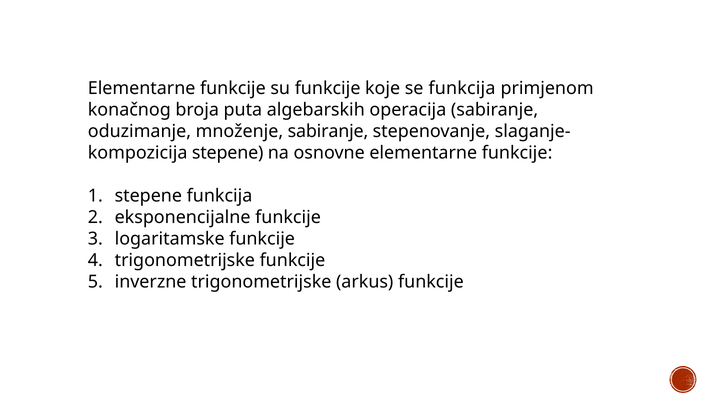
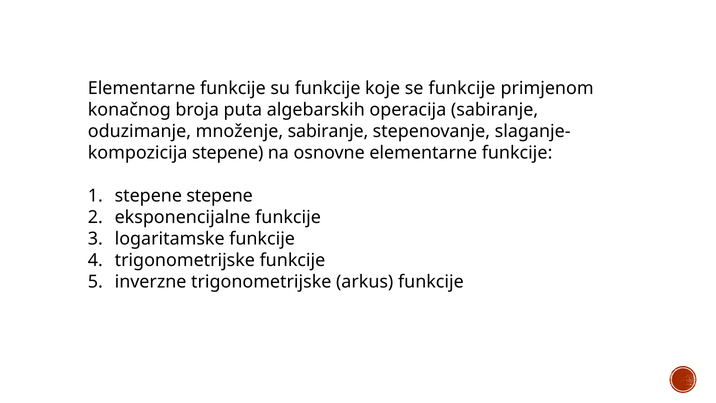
se funkcija: funkcija -> funkcije
stepene funkcija: funkcija -> stepene
